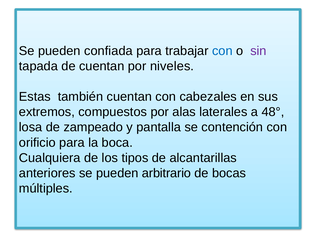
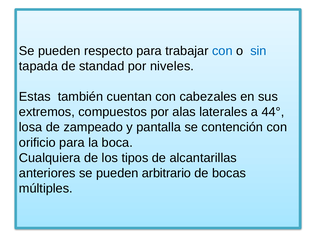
confiada: confiada -> respecto
sin colour: purple -> blue
de cuentan: cuentan -> standad
48°: 48° -> 44°
